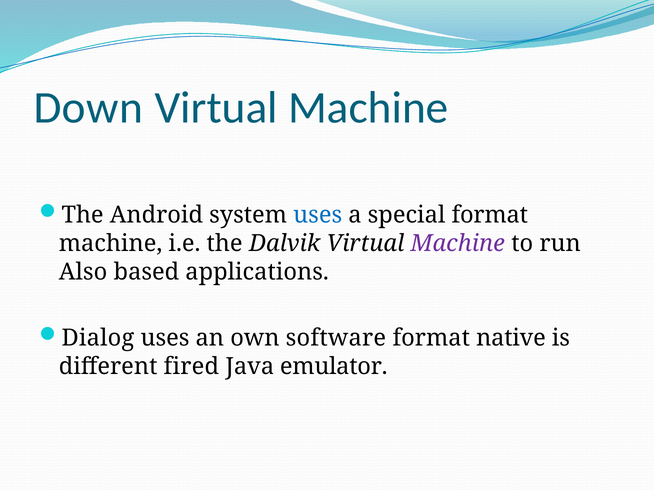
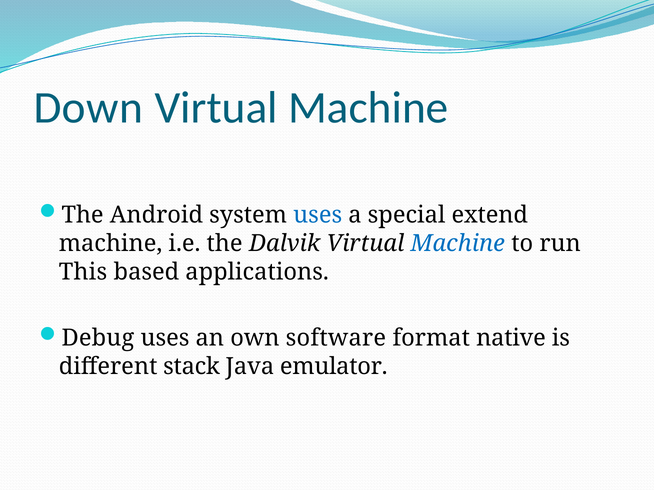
special format: format -> extend
Machine at (458, 244) colour: purple -> blue
Also: Also -> This
Dialog: Dialog -> Debug
fired: fired -> stack
